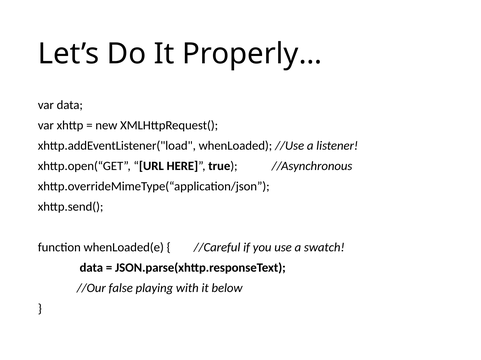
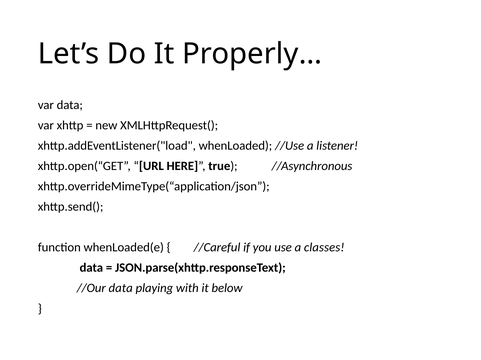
swatch: swatch -> classes
//Our false: false -> data
